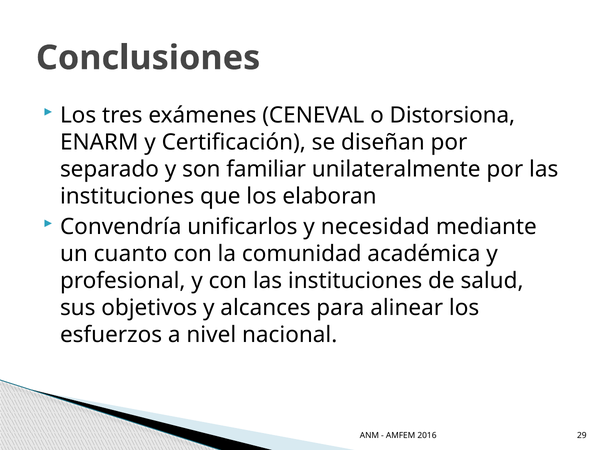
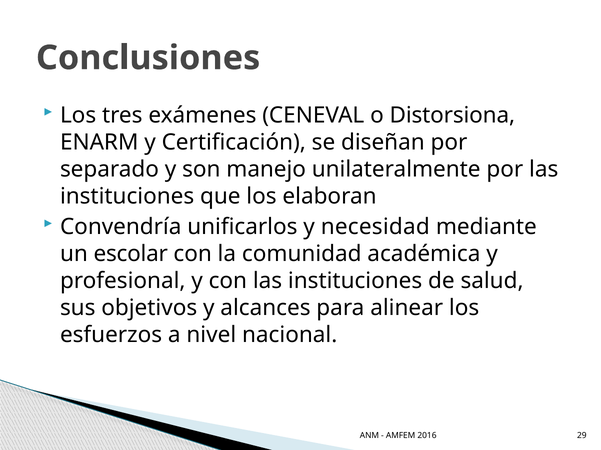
familiar: familiar -> manejo
cuanto: cuanto -> escolar
